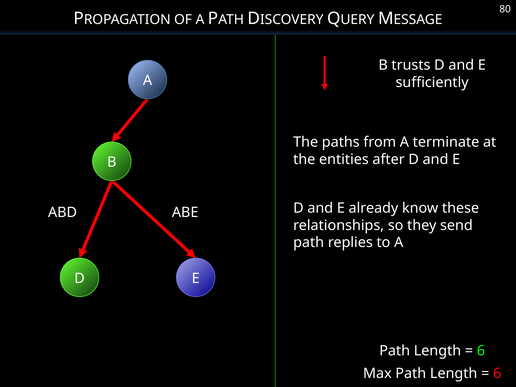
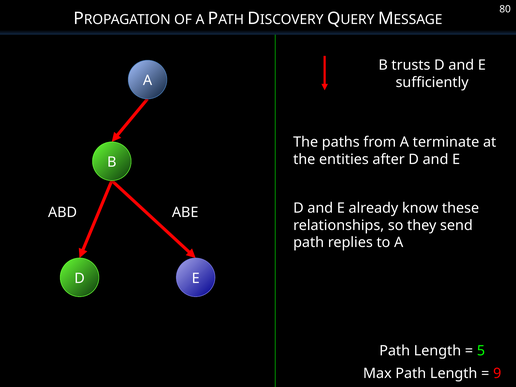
6 at (481, 351): 6 -> 5
6 at (497, 373): 6 -> 9
